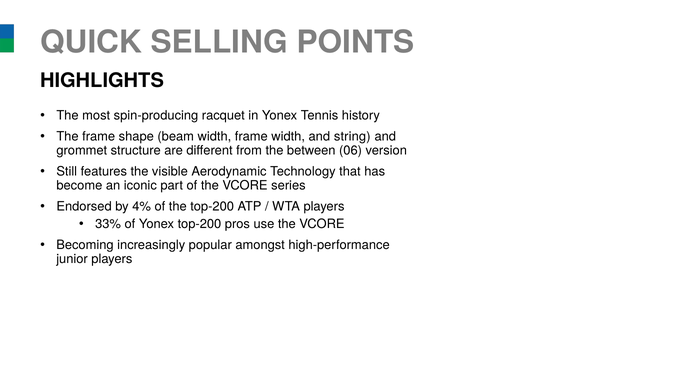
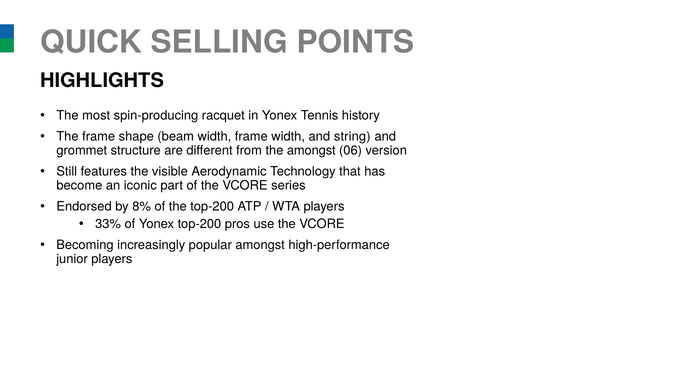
the between: between -> amongst
4%: 4% -> 8%
